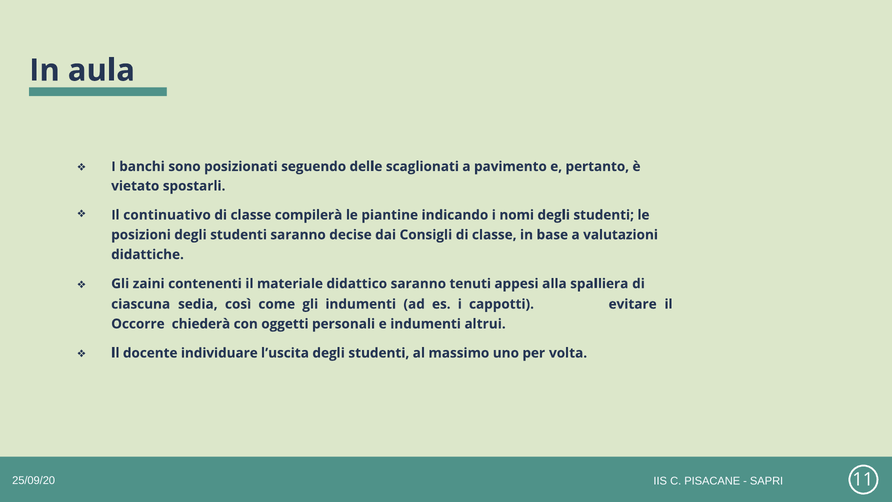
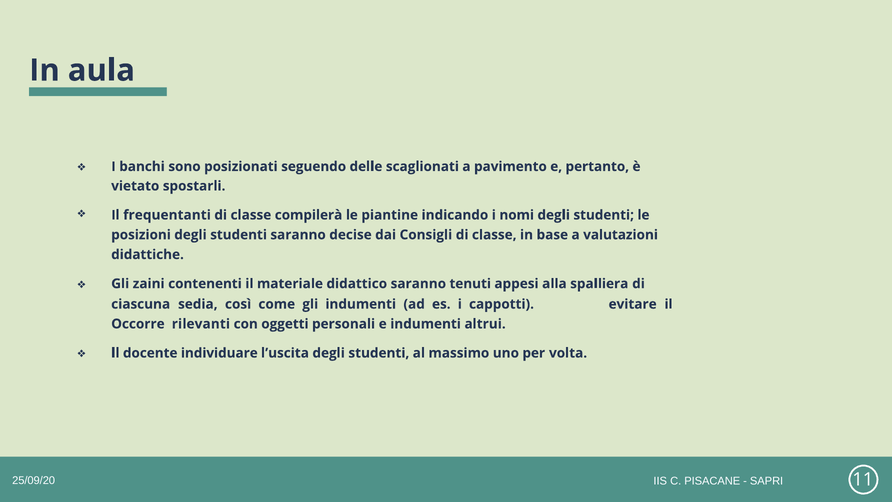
continuativo: continuativo -> frequentanti
chiederà: chiederà -> rilevanti
